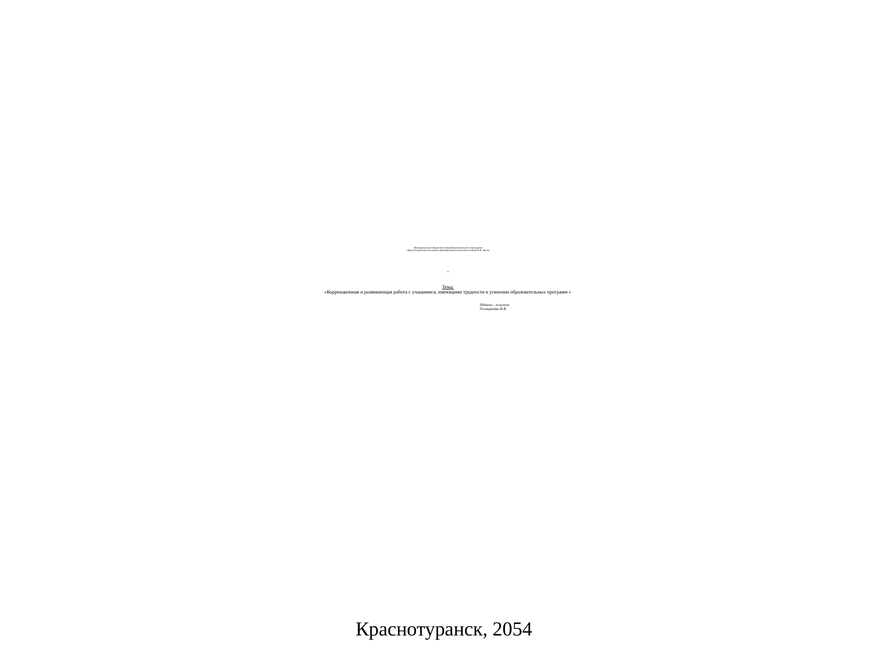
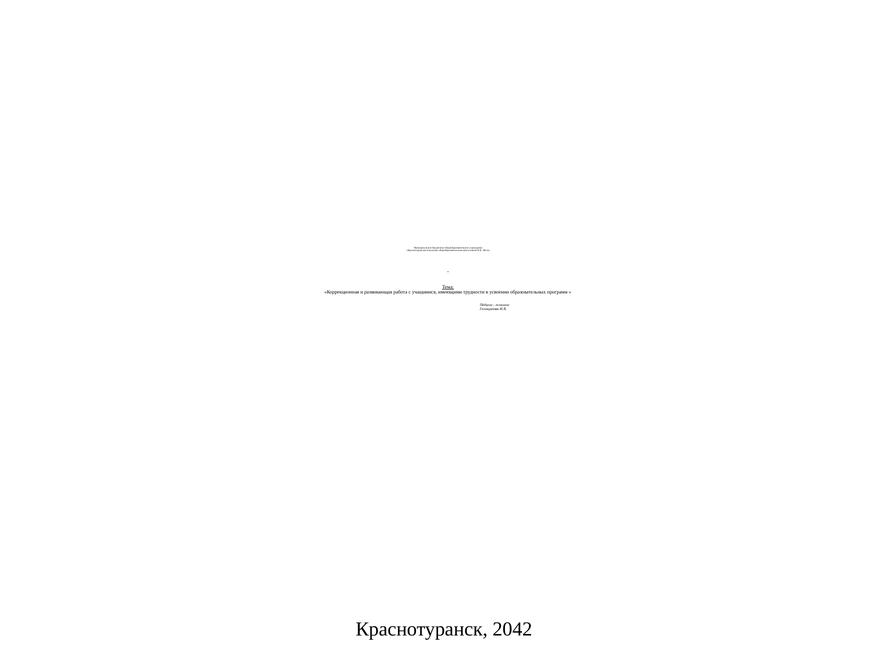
2054: 2054 -> 2042
